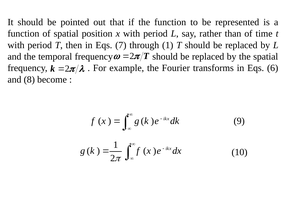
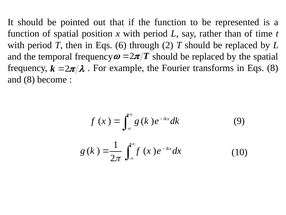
7: 7 -> 6
through 1: 1 -> 2
Eqs 6: 6 -> 8
